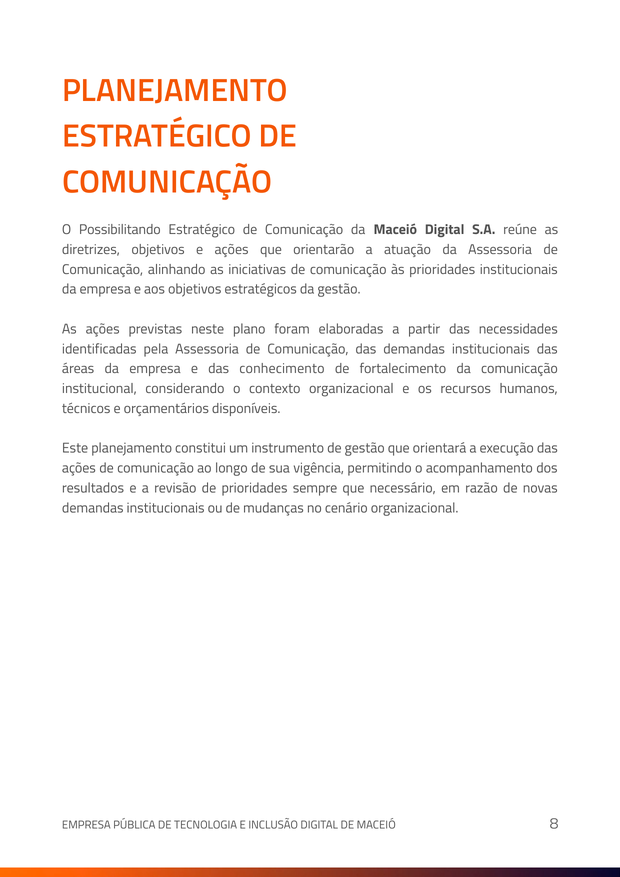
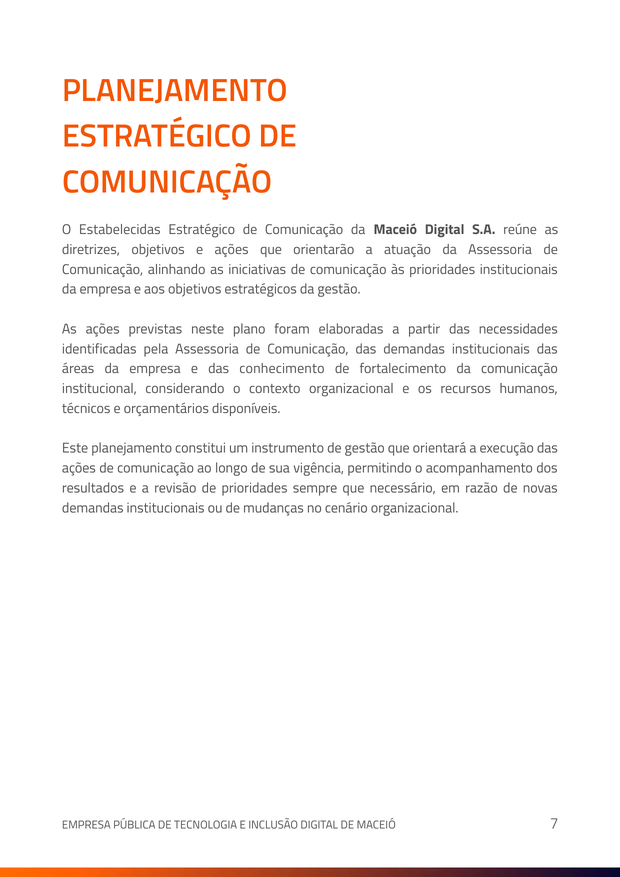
Possibilitando: Possibilitando -> Estabelecidas
8: 8 -> 7
